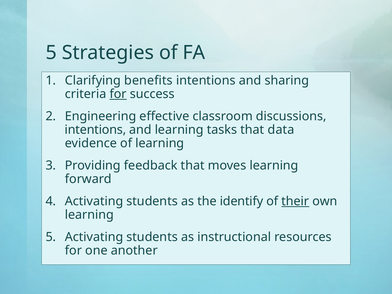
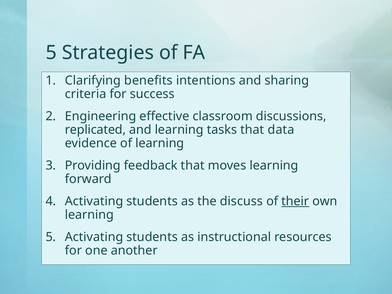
for at (118, 94) underline: present -> none
intentions at (95, 130): intentions -> replicated
identify: identify -> discuss
